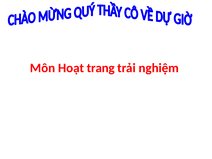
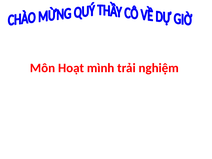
trang: trang -> mình
